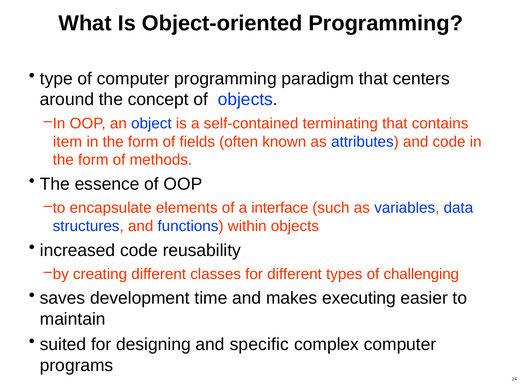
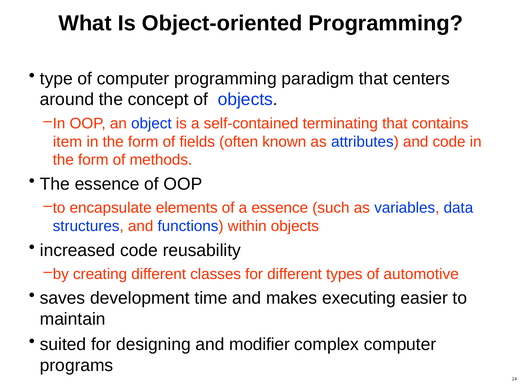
a interface: interface -> essence
challenging: challenging -> automotive
specific: specific -> modifier
